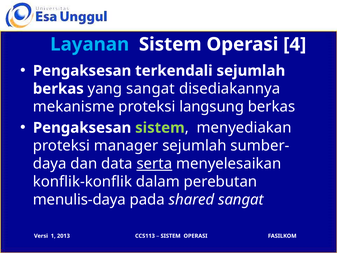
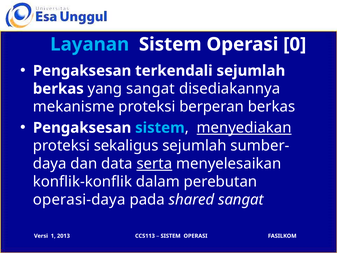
4: 4 -> 0
langsung: langsung -> berperan
sistem at (160, 128) colour: light green -> light blue
menyediakan underline: none -> present
manager: manager -> sekaligus
menulis-daya: menulis-daya -> operasi-daya
